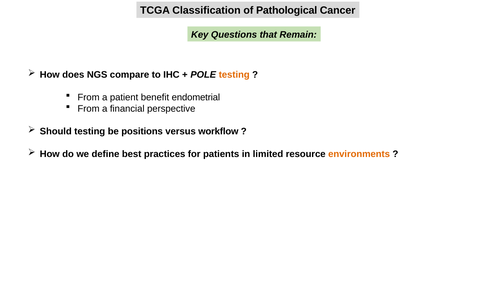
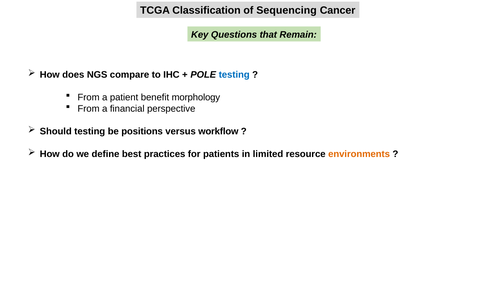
Pathological: Pathological -> Sequencing
testing at (234, 75) colour: orange -> blue
endometrial: endometrial -> morphology
